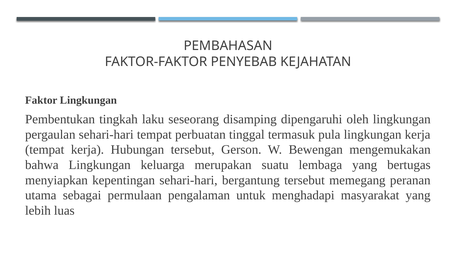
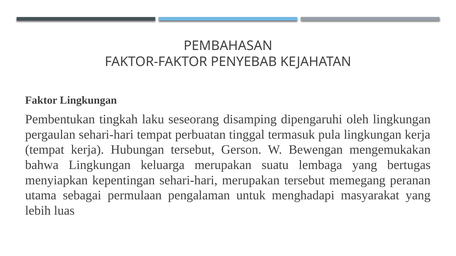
sehari-hari bergantung: bergantung -> merupakan
